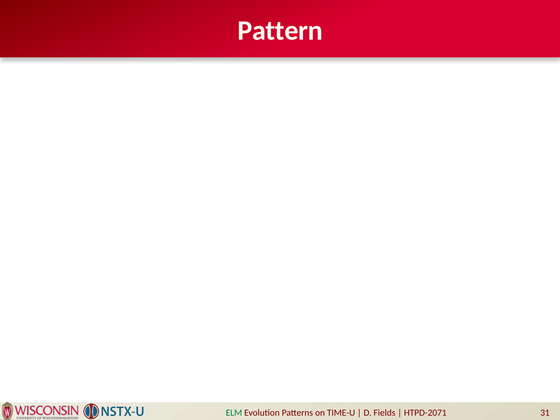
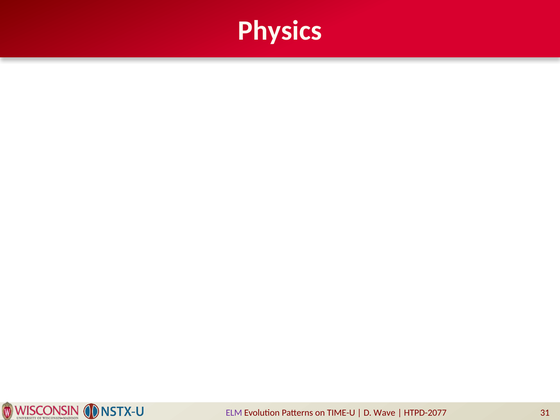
Pattern: Pattern -> Physics
ELM colour: green -> purple
Fields: Fields -> Wave
HTPD-2071: HTPD-2071 -> HTPD-2077
